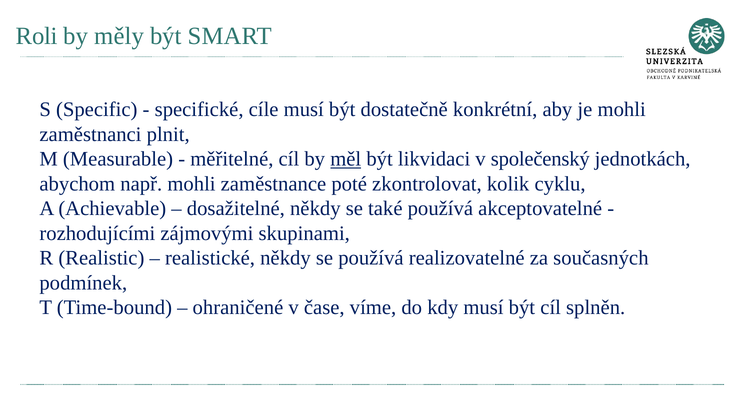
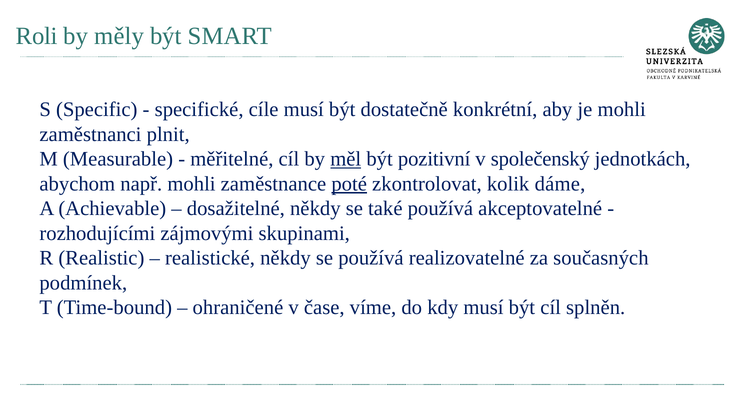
likvidaci: likvidaci -> pozitivní
poté underline: none -> present
cyklu: cyklu -> dáme
